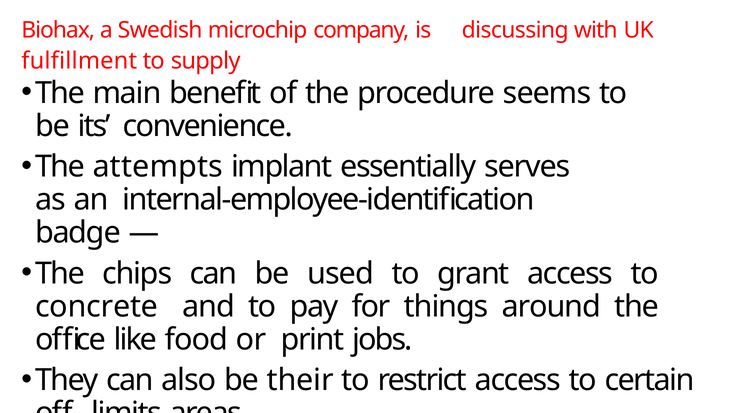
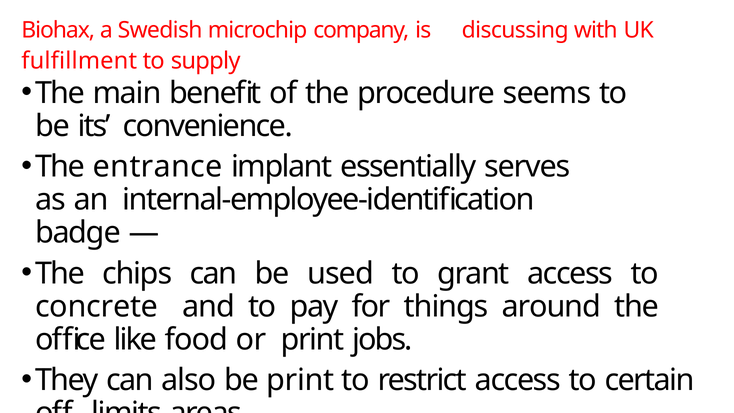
attempts: attempts -> entrance
be their: their -> print
